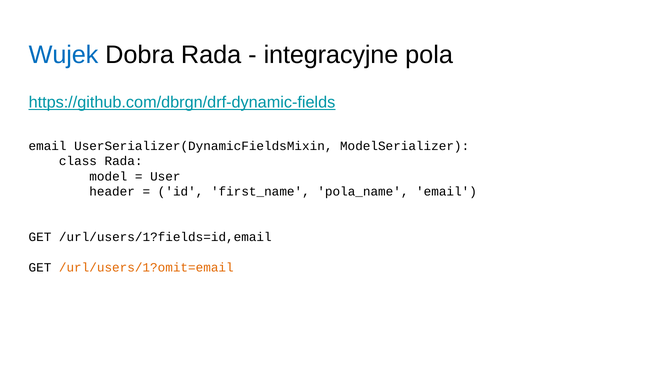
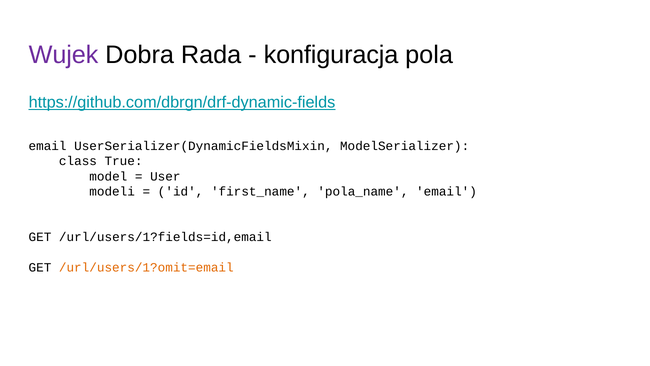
Wujek colour: blue -> purple
integracyjne: integracyjne -> konfiguracja
class Rada: Rada -> True
header: header -> modeli
